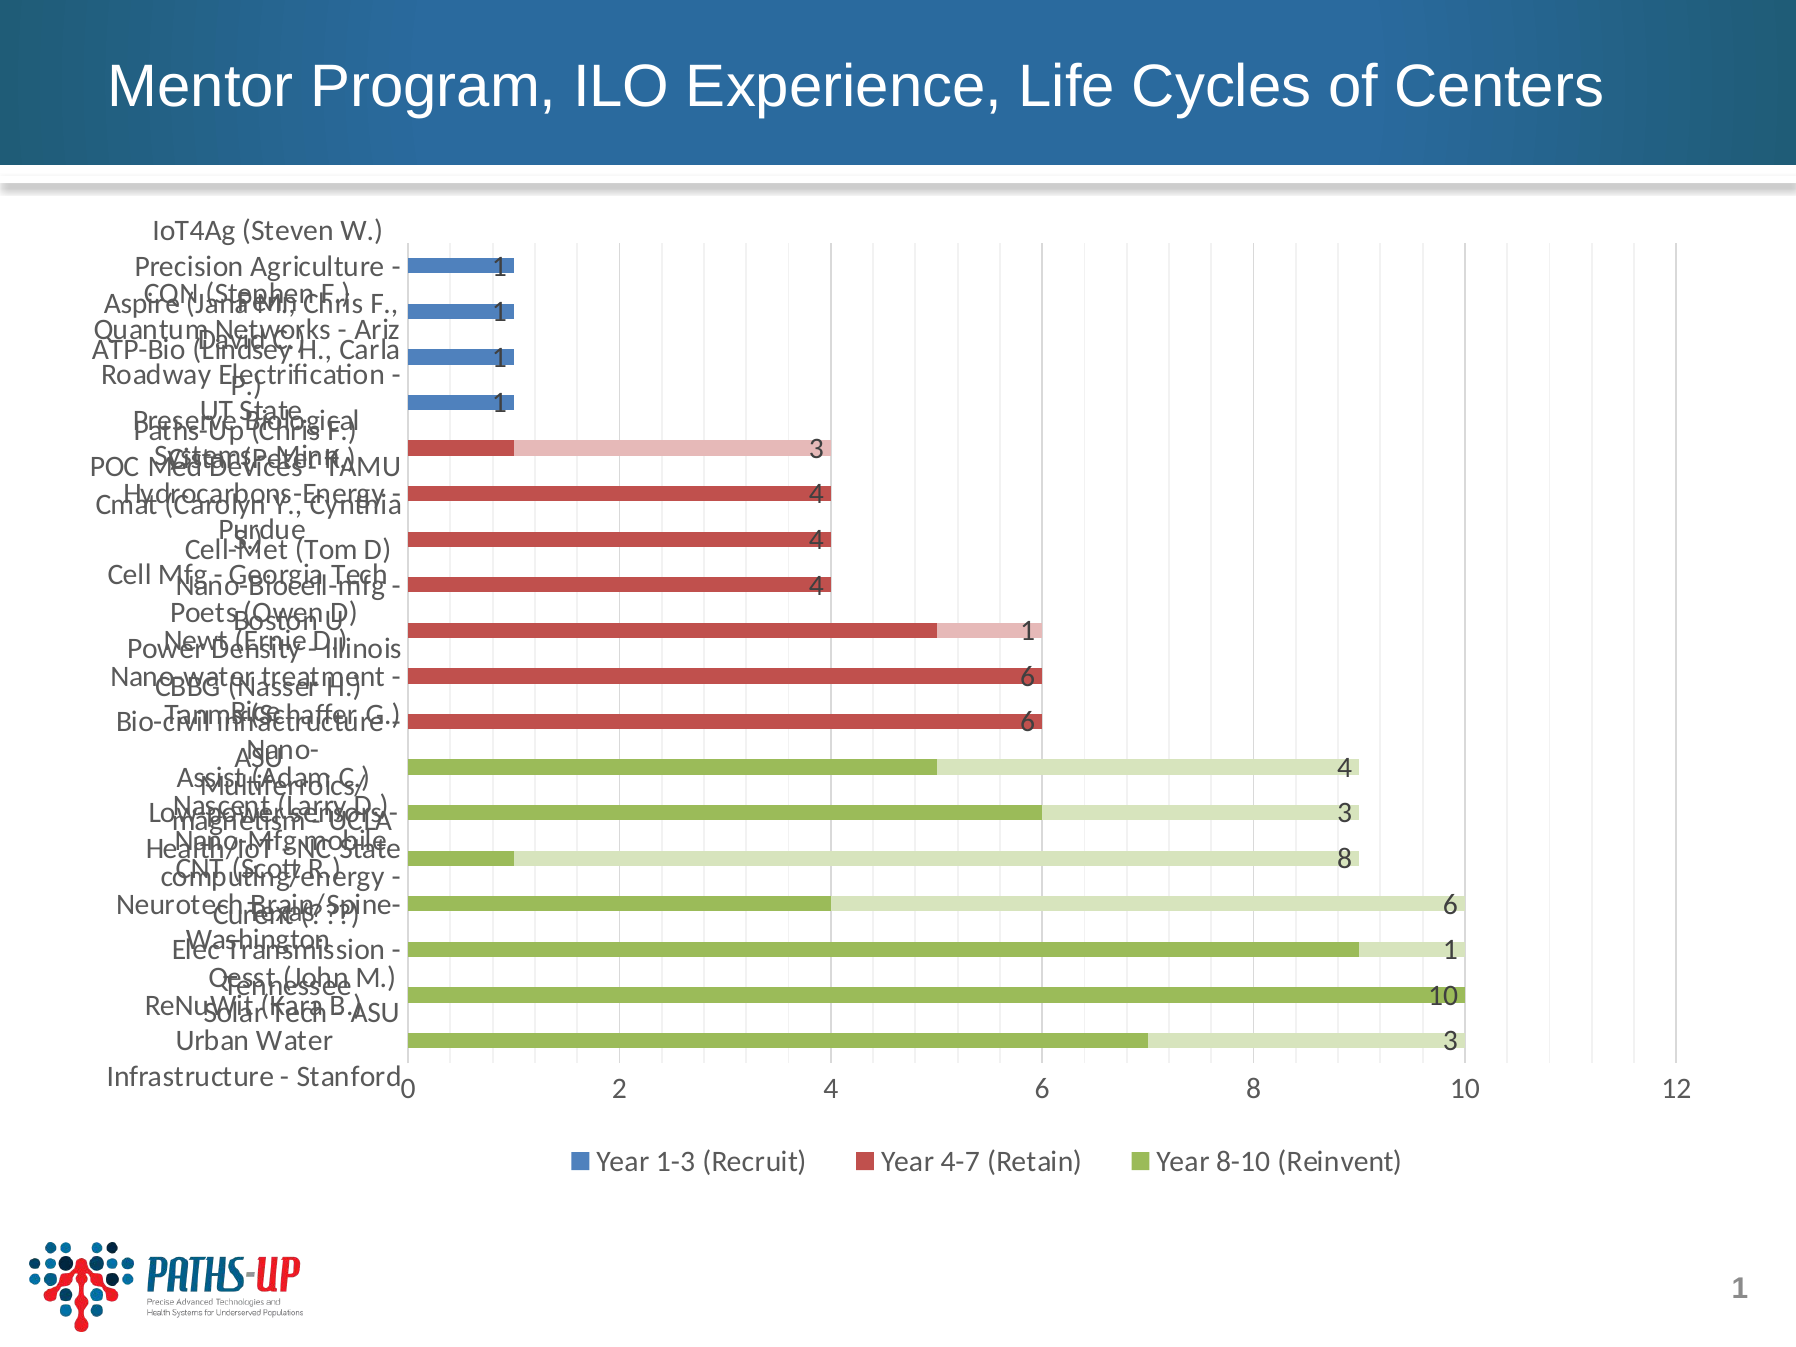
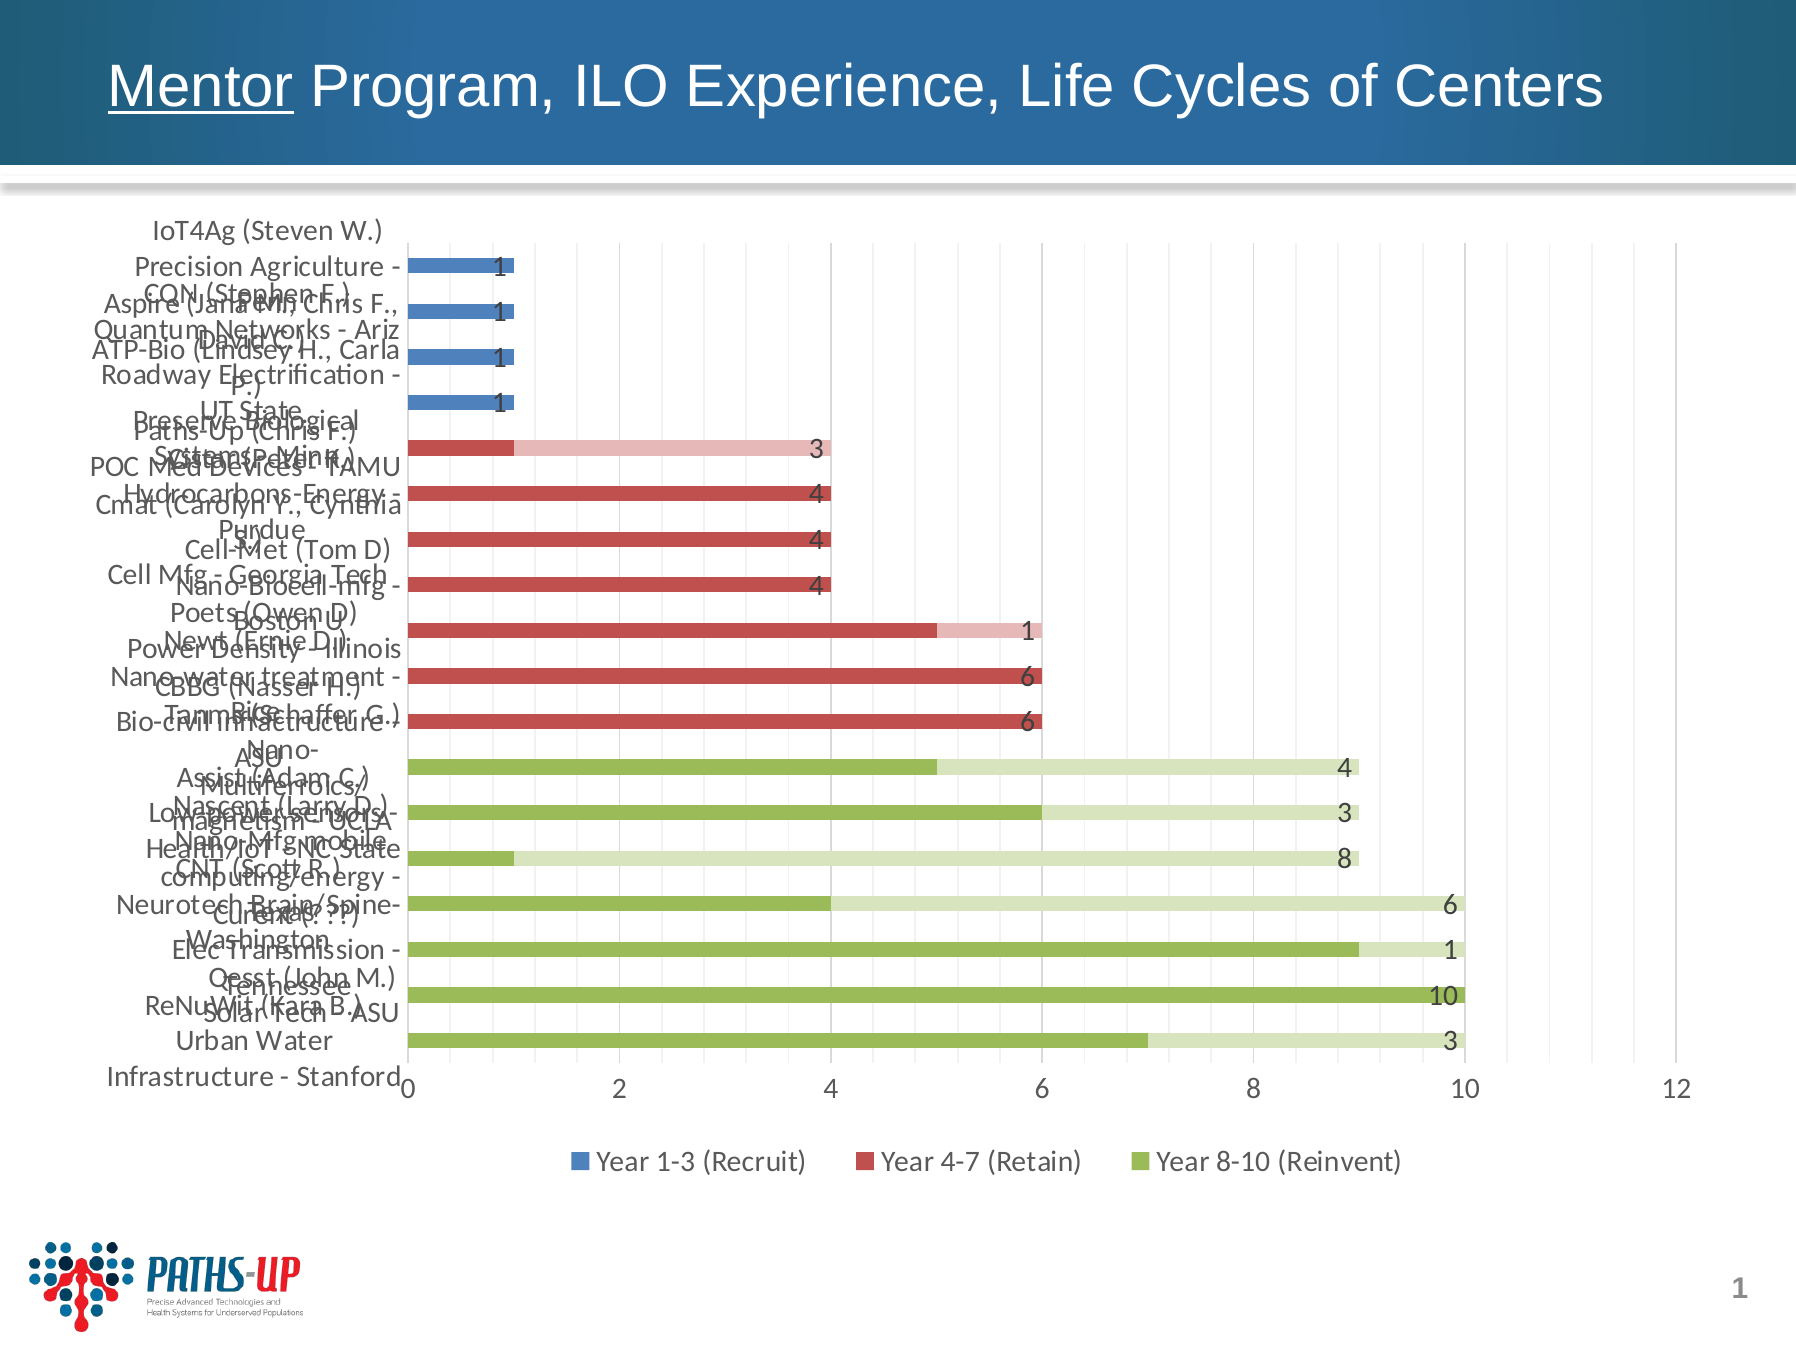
Mentor underline: none -> present
